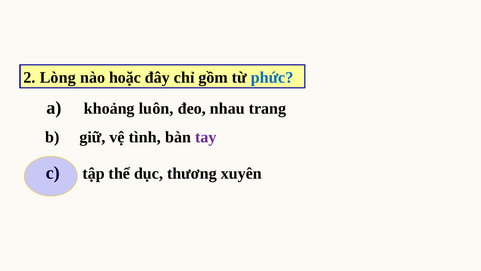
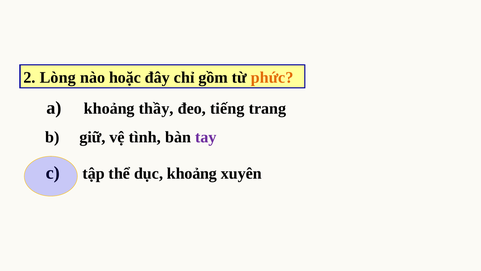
phức colour: blue -> orange
luôn: luôn -> thầy
nhau: nhau -> tiếng
dục thương: thương -> khoảng
